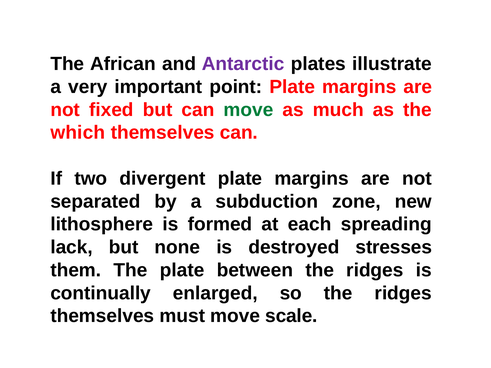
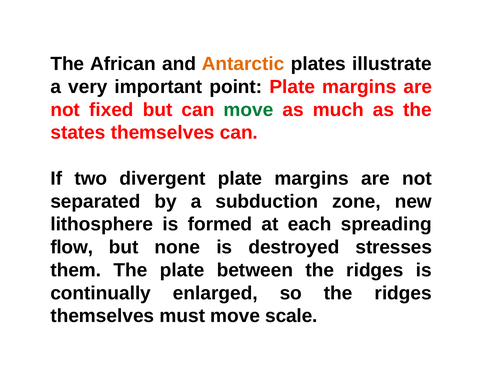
Antarctic colour: purple -> orange
which: which -> states
lack: lack -> flow
